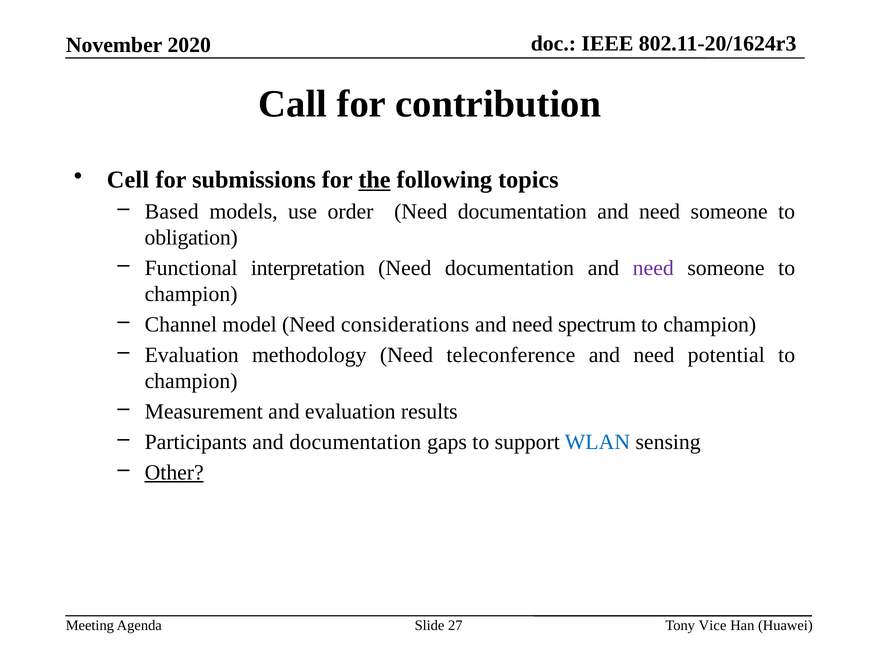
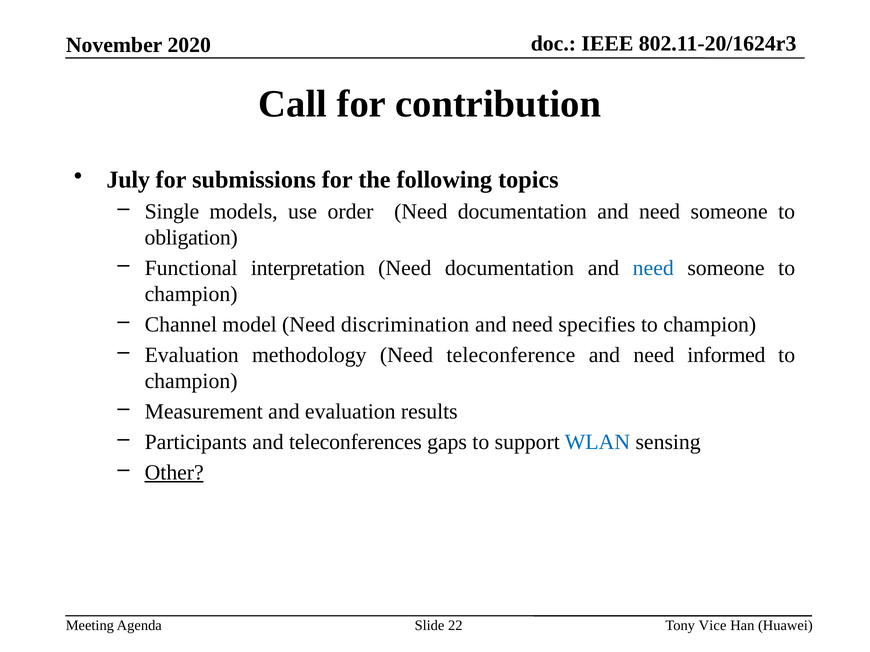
Cell: Cell -> July
the underline: present -> none
Based: Based -> Single
need at (653, 268) colour: purple -> blue
considerations: considerations -> discrimination
spectrum: spectrum -> specifies
potential: potential -> informed
and documentation: documentation -> teleconferences
27: 27 -> 22
